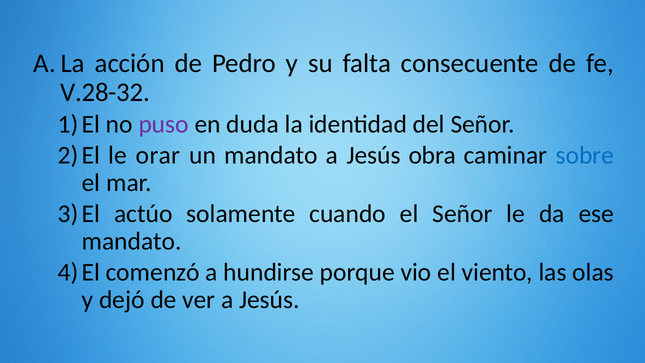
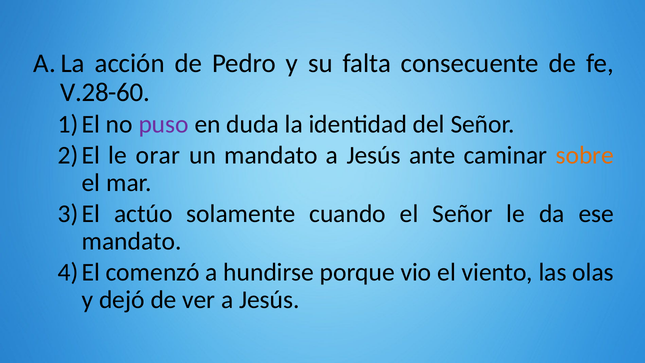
V.28-32: V.28-32 -> V.28-60
obra: obra -> ante
sobre colour: blue -> orange
